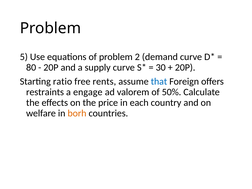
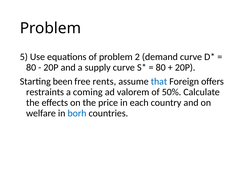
30 at (161, 67): 30 -> 80
ratio: ratio -> been
engage: engage -> coming
borh colour: orange -> blue
